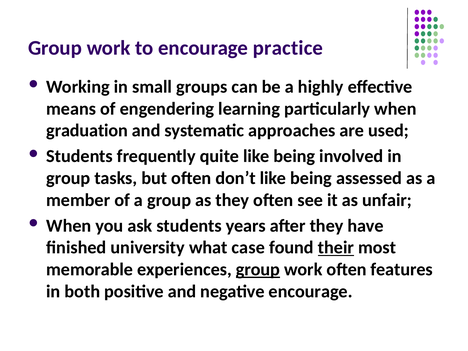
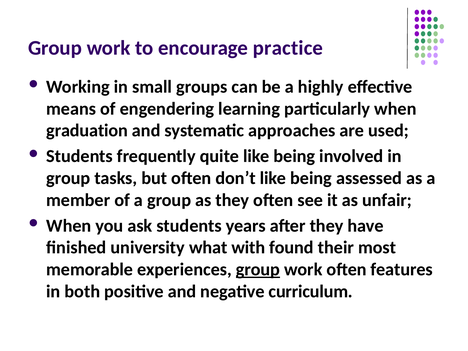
case: case -> with
their underline: present -> none
negative encourage: encourage -> curriculum
